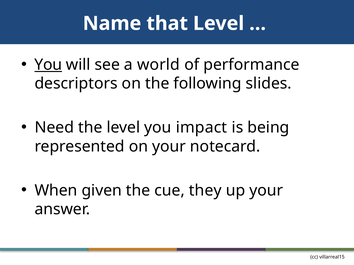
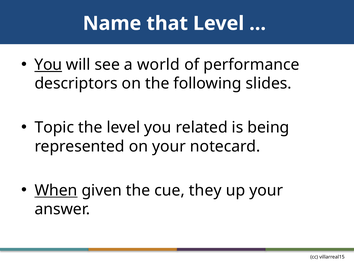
Need: Need -> Topic
impact: impact -> related
When underline: none -> present
